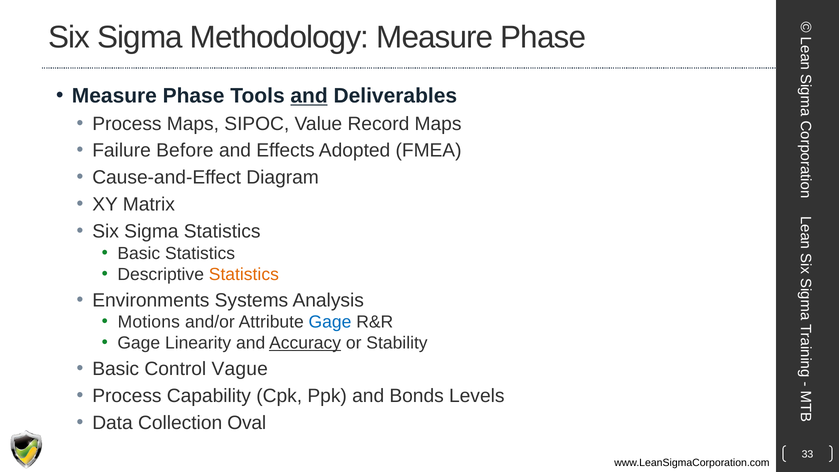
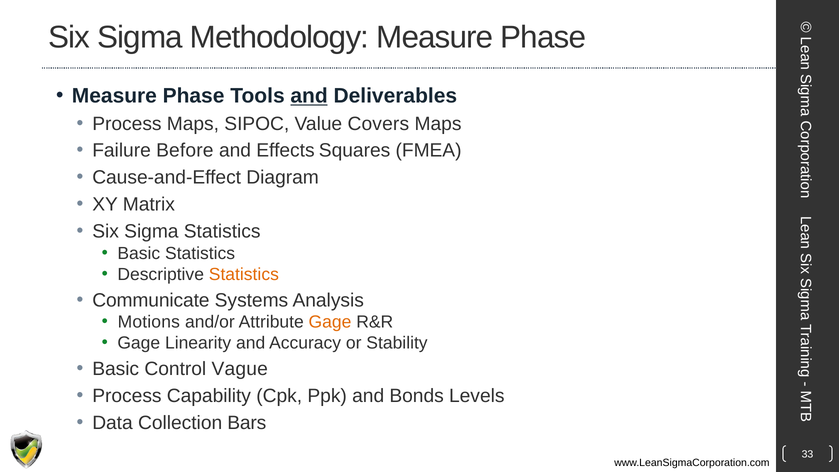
Record: Record -> Covers
Adopted: Adopted -> Squares
Environments: Environments -> Communicate
Gage at (330, 322) colour: blue -> orange
Accuracy underline: present -> none
Oval: Oval -> Bars
